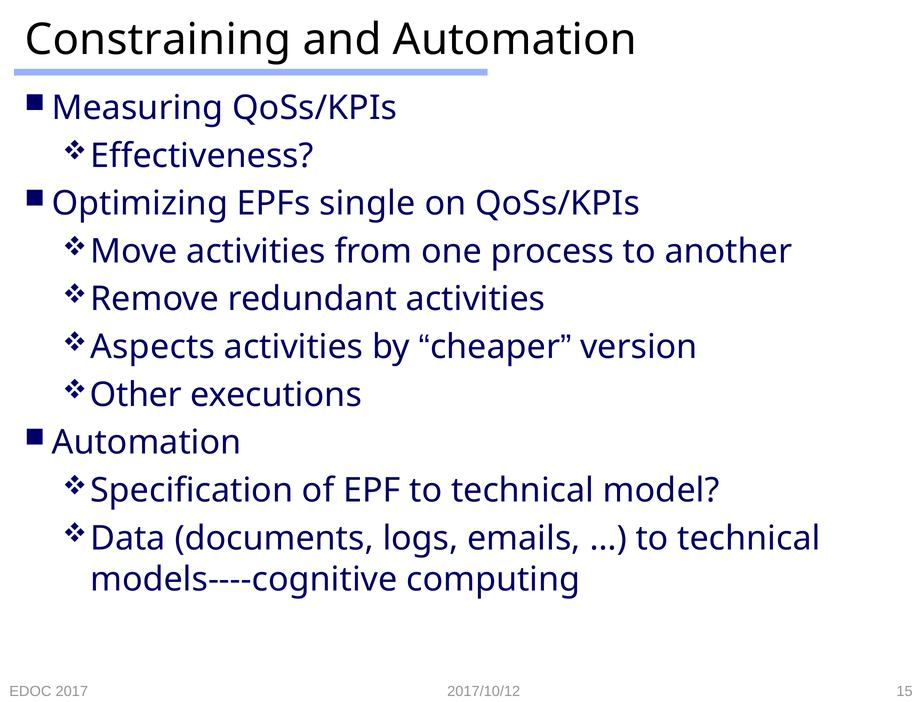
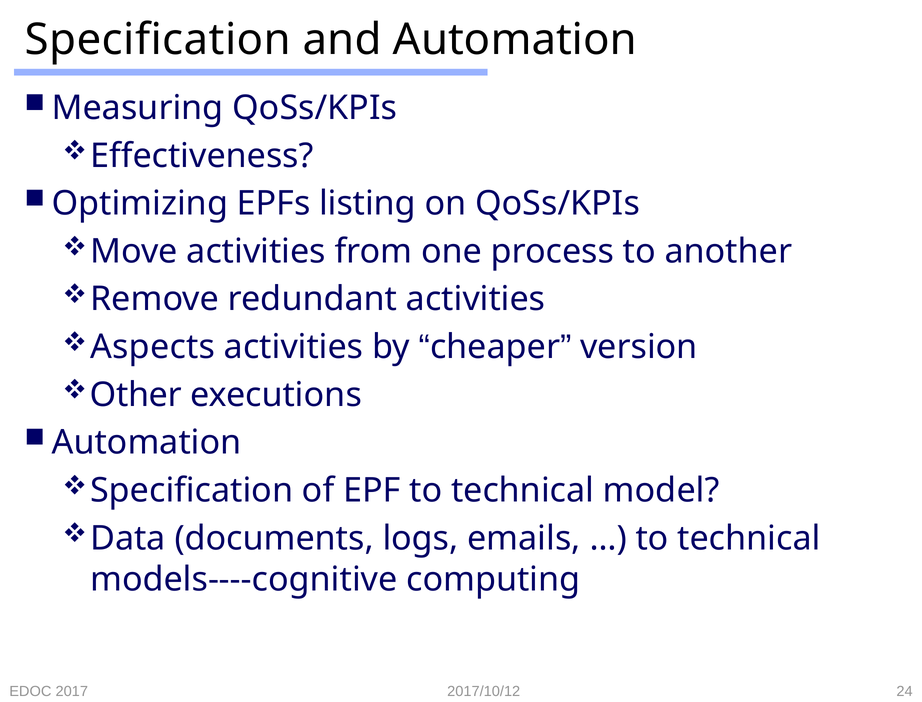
Constraining at (158, 40): Constraining -> Specification
single: single -> listing
15: 15 -> 24
